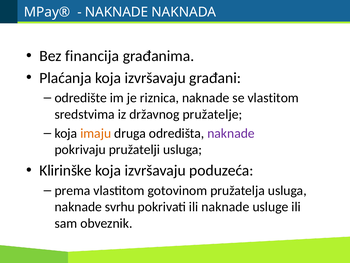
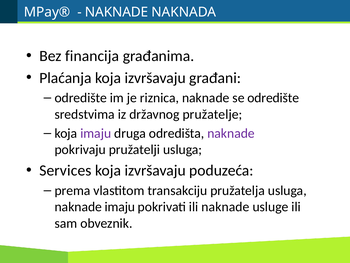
se vlastitom: vlastitom -> odredište
imaju at (96, 133) colour: orange -> purple
Klirinške: Klirinške -> Services
gotovinom: gotovinom -> transakciju
naknade svrhu: svrhu -> imaju
